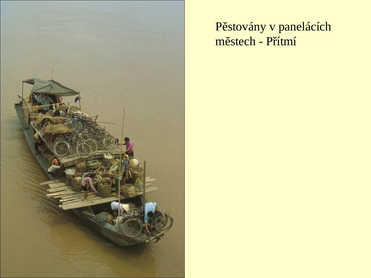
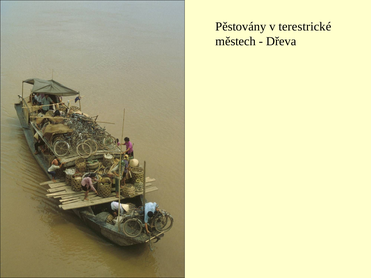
panelácích: panelácích -> terestrické
Přítmí: Přítmí -> Dřeva
